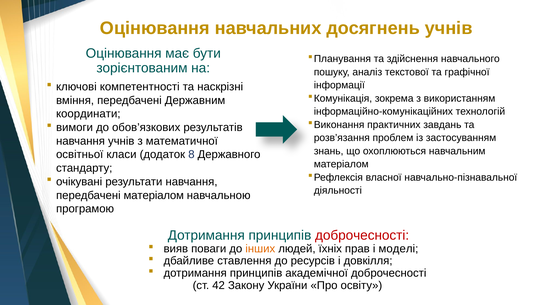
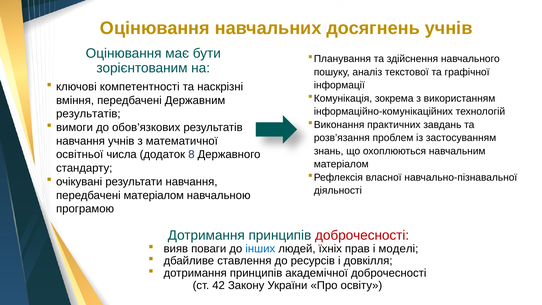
координати at (88, 114): координати -> результатів
класи: класи -> числа
інших colour: orange -> blue
